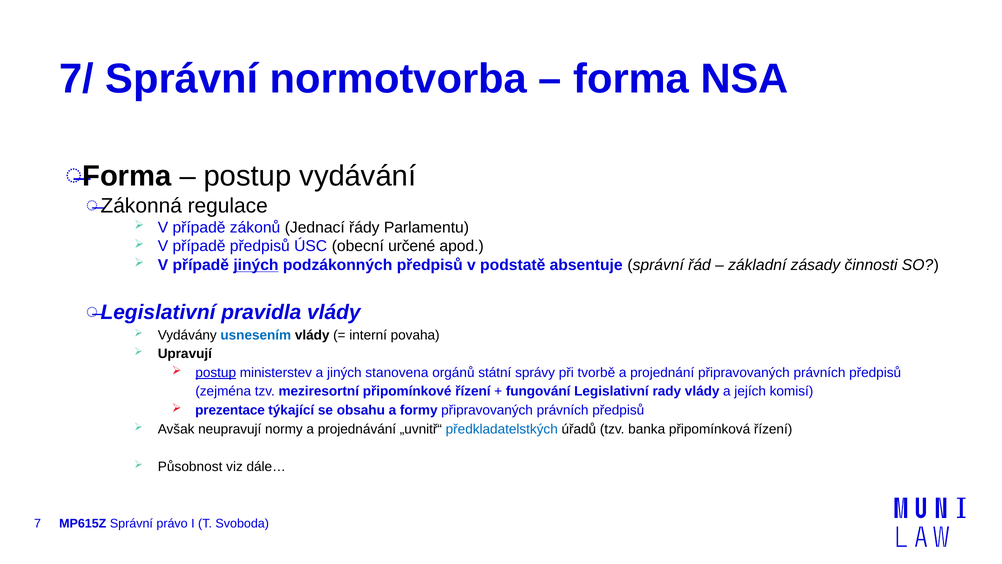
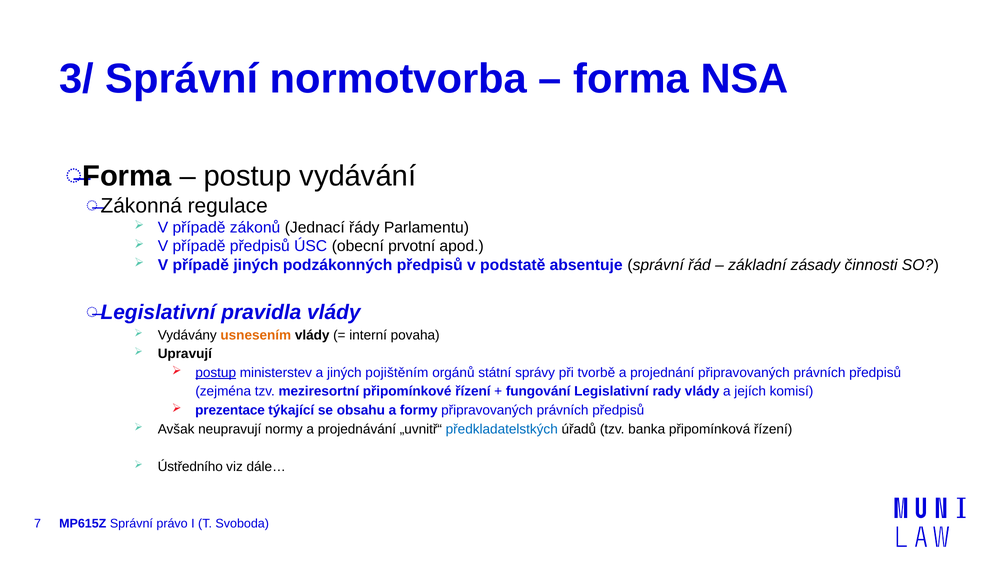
7/: 7/ -> 3/
určené: určené -> prvotní
jiných at (256, 265) underline: present -> none
usnesením colour: blue -> orange
stanovena: stanovena -> pojištěním
Působnost: Působnost -> Ústředního
